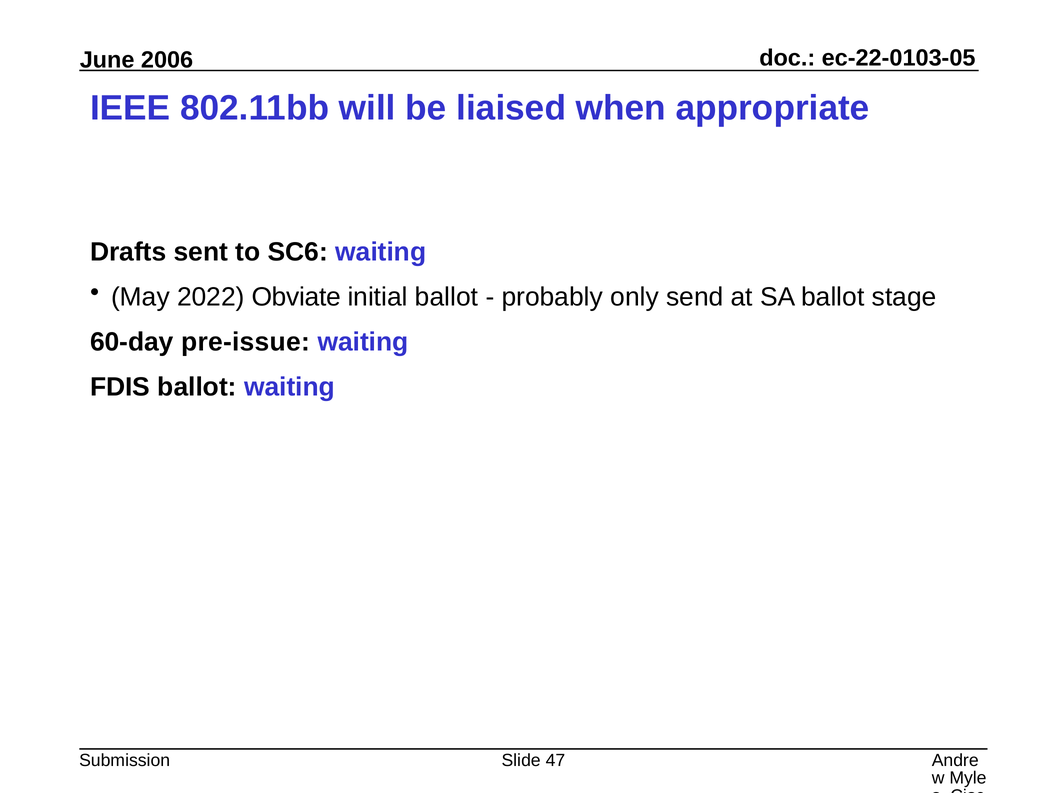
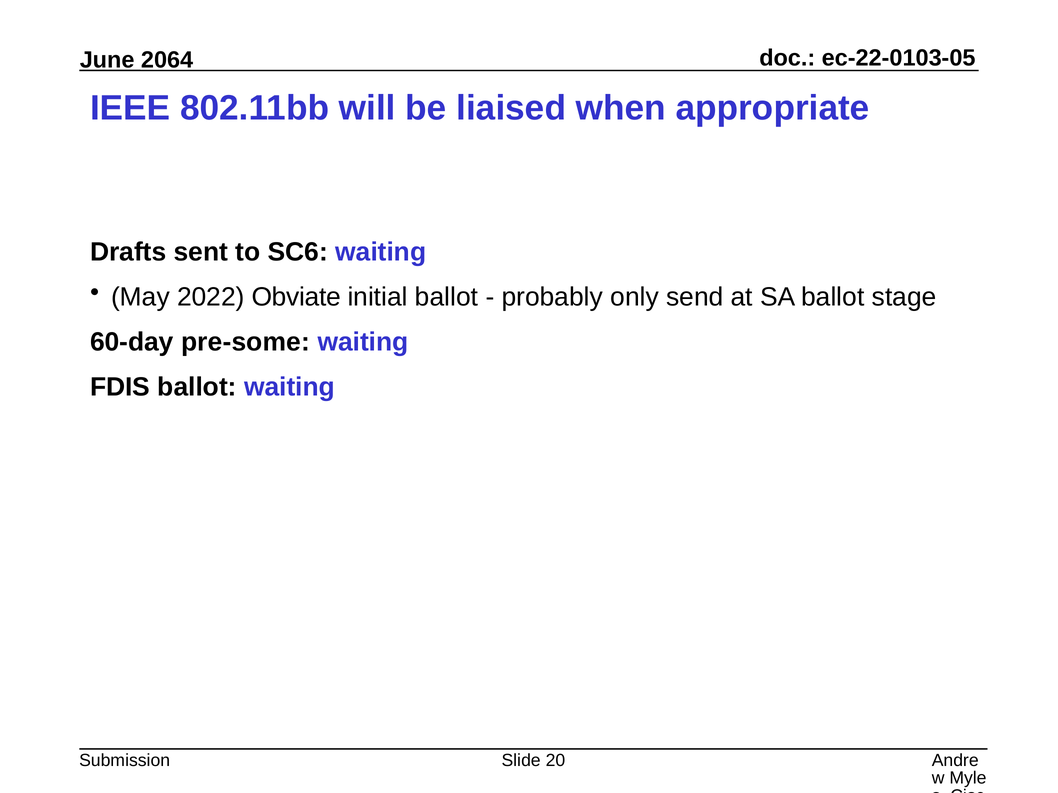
2006: 2006 -> 2064
pre-issue: pre-issue -> pre-some
47: 47 -> 20
